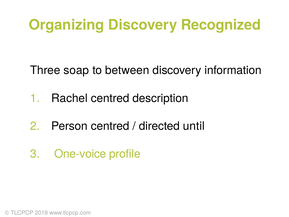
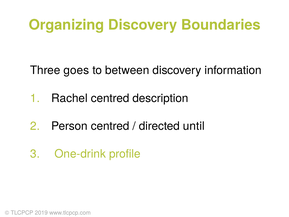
Recognized: Recognized -> Boundaries
soap: soap -> goes
One-voice: One-voice -> One-drink
